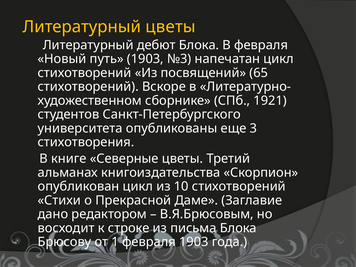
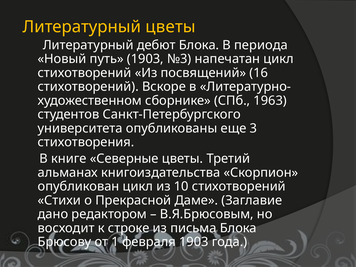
В февраля: февраля -> периода
65: 65 -> 16
1921: 1921 -> 1963
